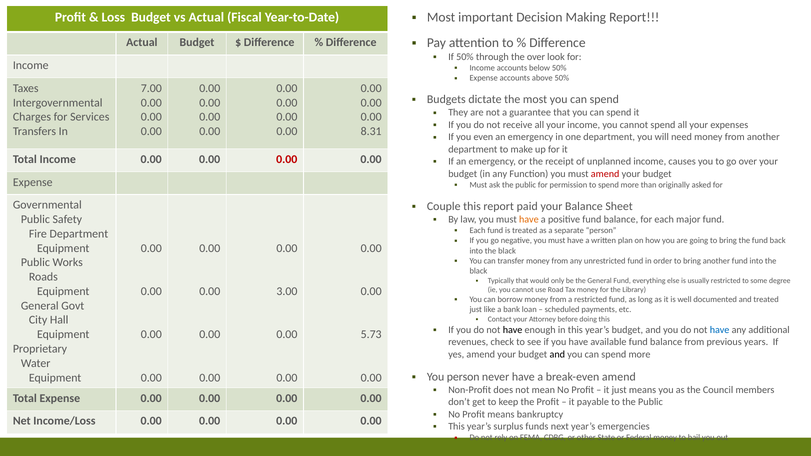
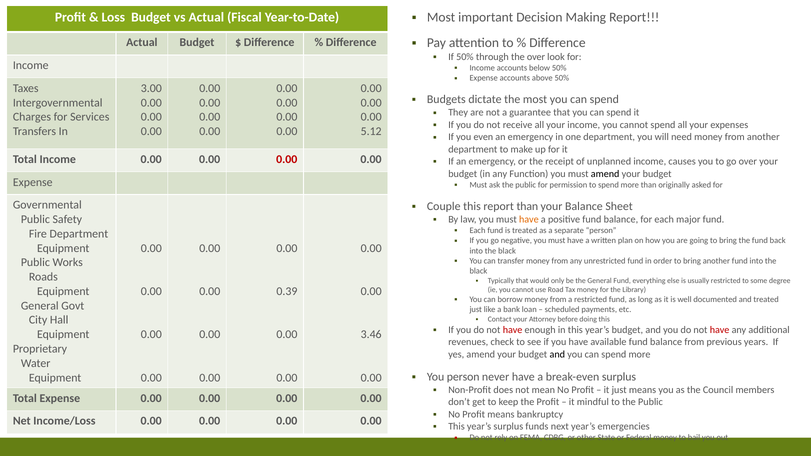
7.00: 7.00 -> 3.00
8.31: 8.31 -> 5.12
amend at (605, 174) colour: red -> black
report paid: paid -> than
3.00: 3.00 -> 0.39
have at (513, 330) colour: black -> red
have at (720, 330) colour: blue -> red
5.73: 5.73 -> 3.46
break-even amend: amend -> surplus
payable: payable -> mindful
